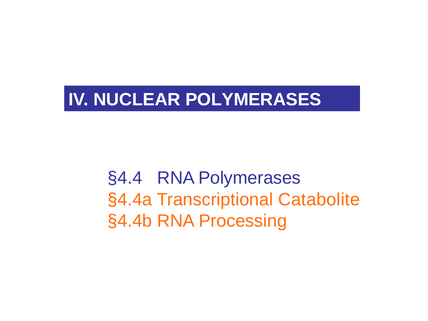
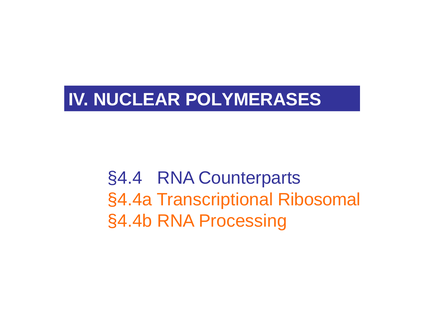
RNA Polymerases: Polymerases -> Counterparts
Catabolite: Catabolite -> Ribosomal
